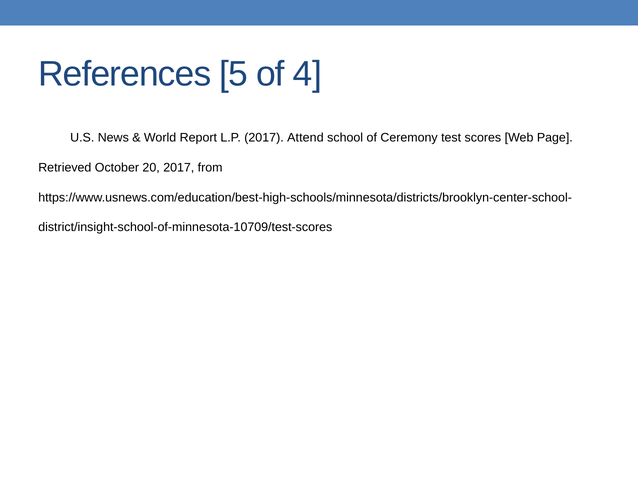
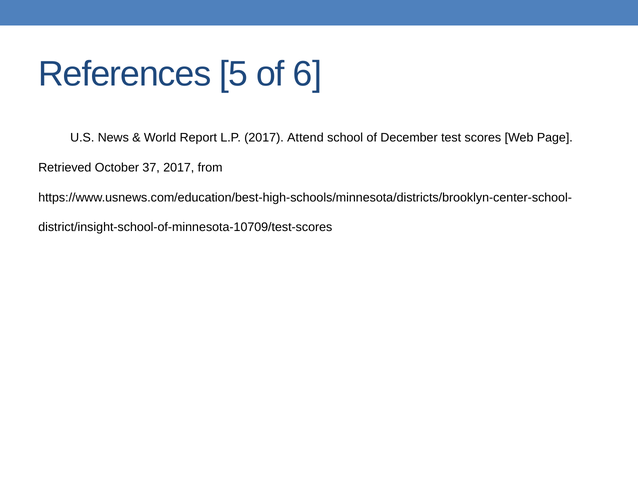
4: 4 -> 6
Ceremony: Ceremony -> December
20: 20 -> 37
